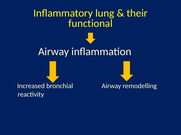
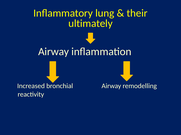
functional: functional -> ultimately
